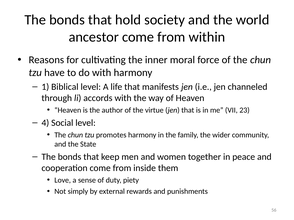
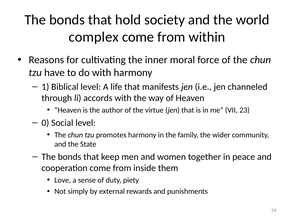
ancestor: ancestor -> complex
4: 4 -> 0
